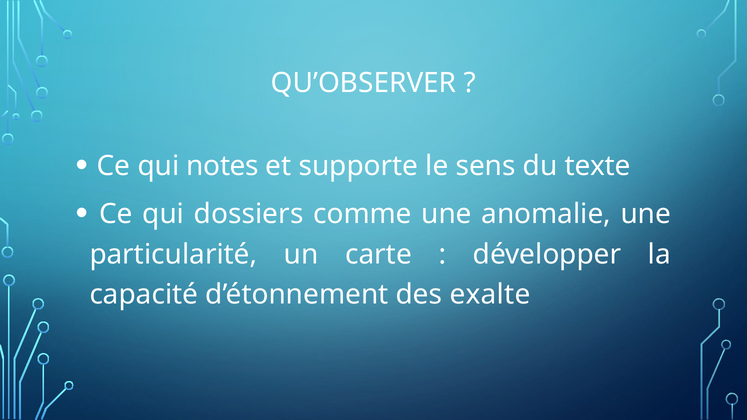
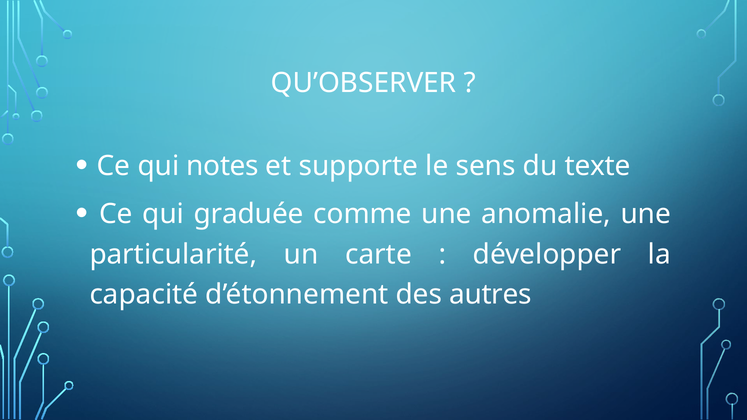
dossiers: dossiers -> graduée
exalte: exalte -> autres
